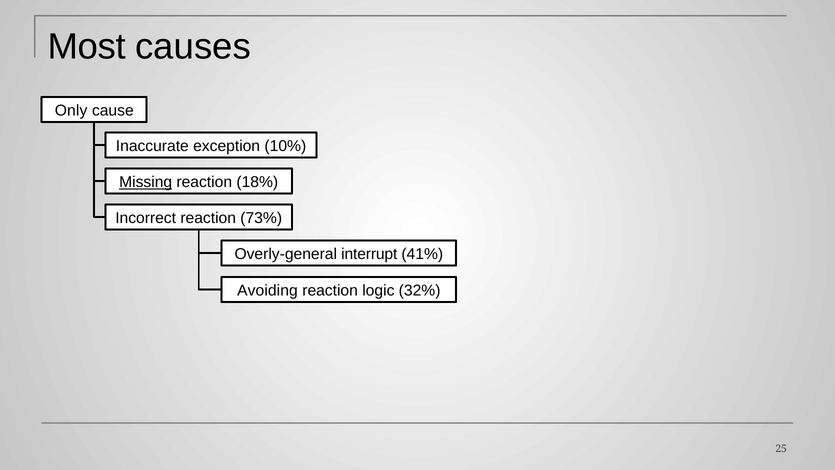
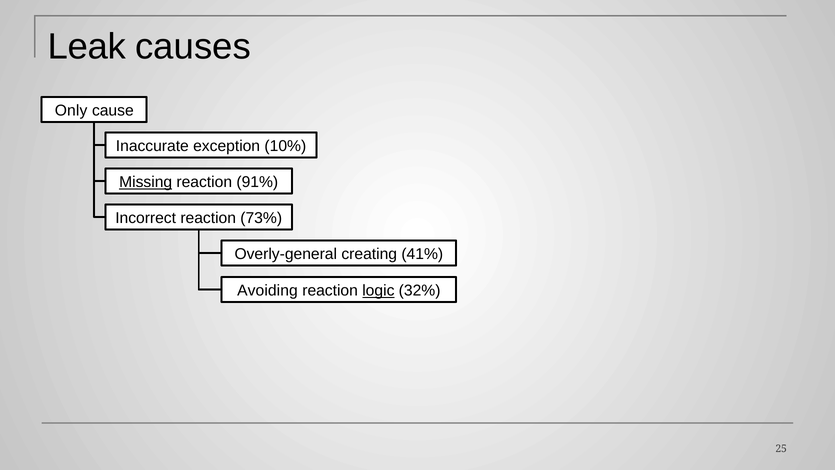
Most: Most -> Leak
18%: 18% -> 91%
interrupt: interrupt -> creating
logic underline: none -> present
